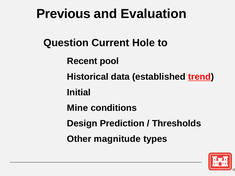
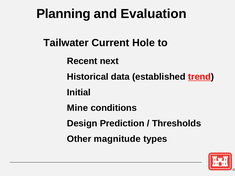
Previous: Previous -> Planning
Question: Question -> Tailwater
pool: pool -> next
